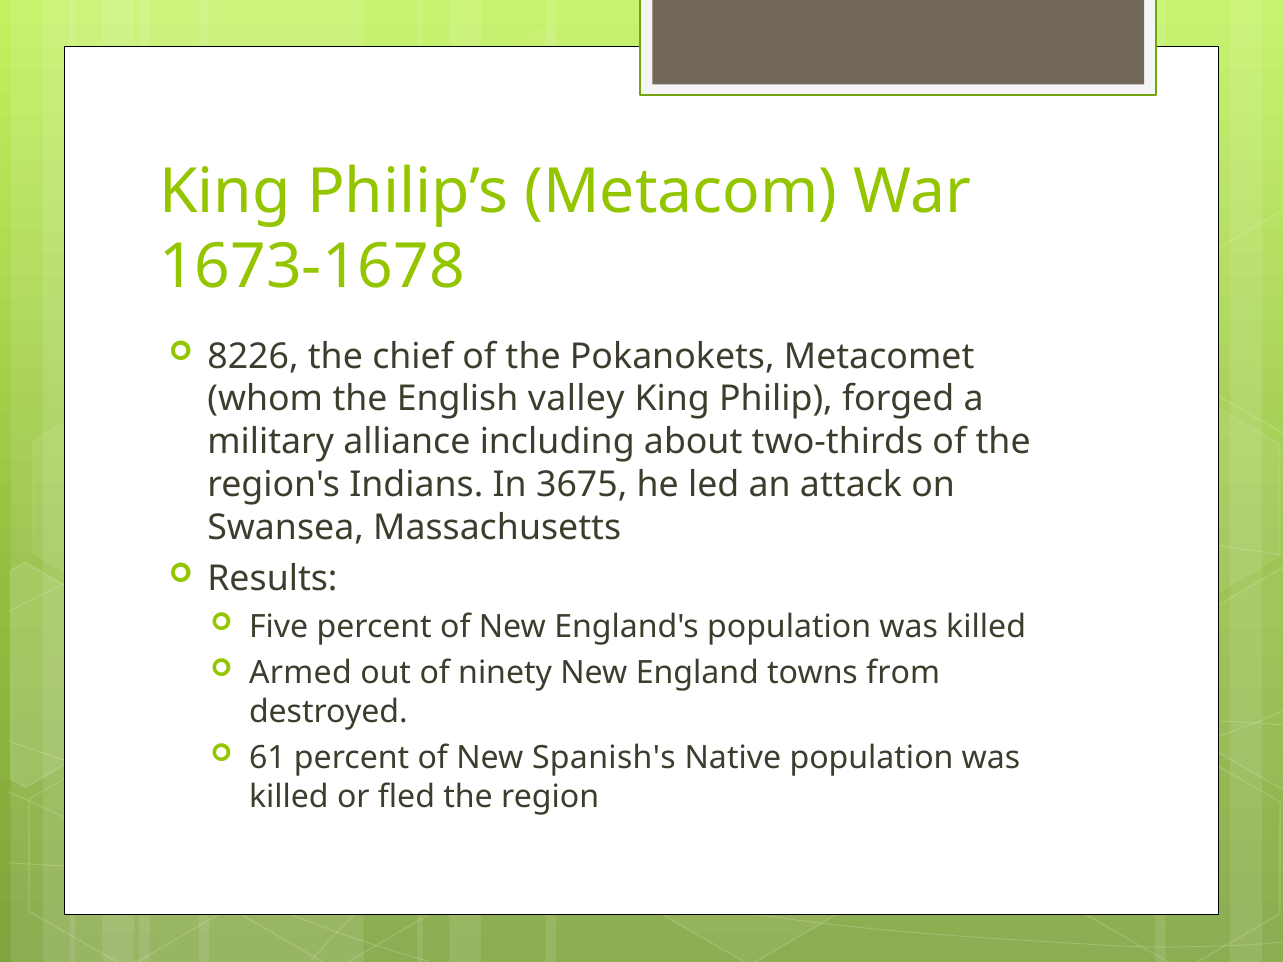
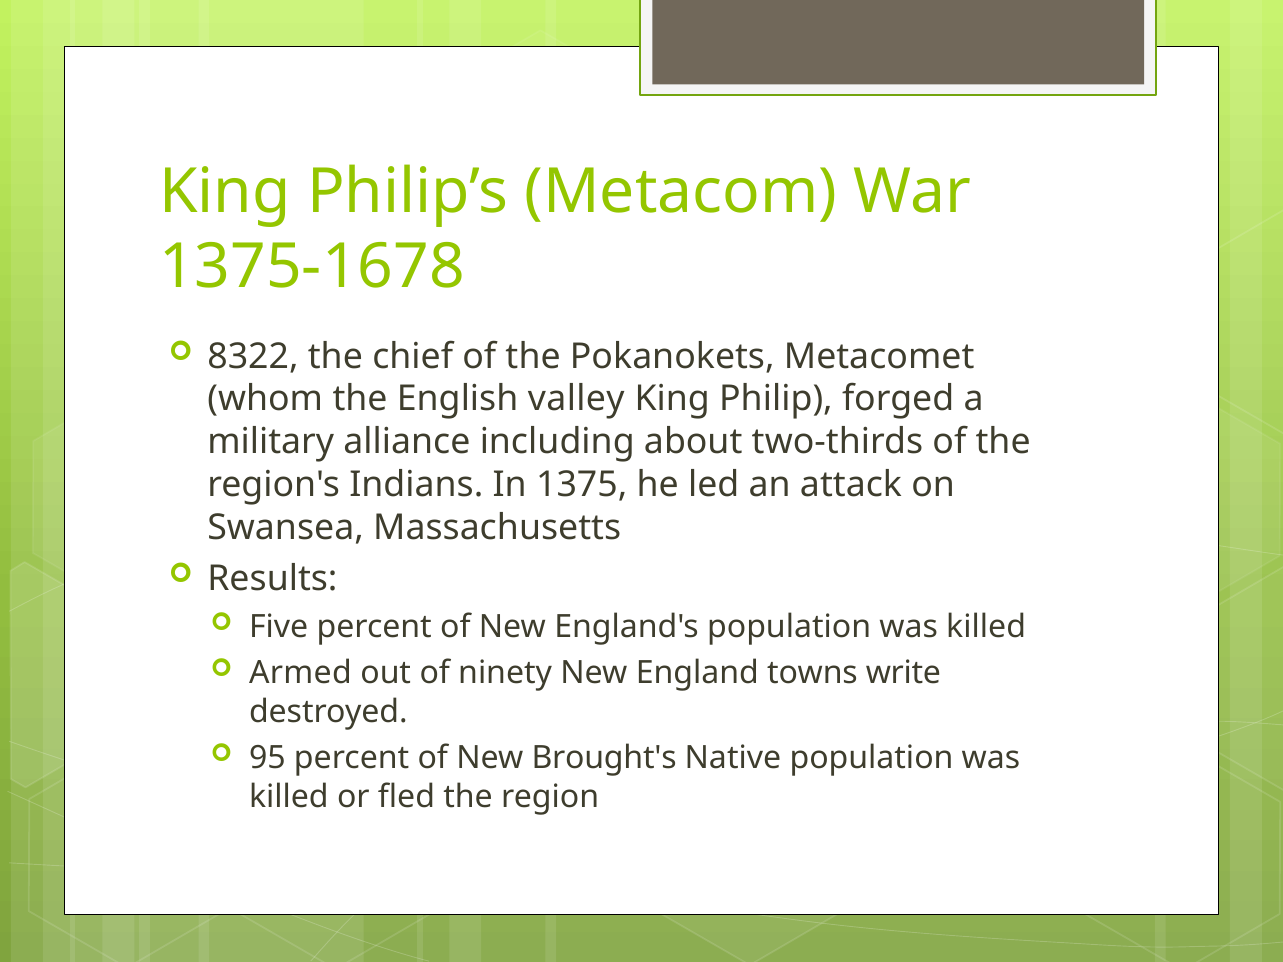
1673-1678: 1673-1678 -> 1375-1678
8226: 8226 -> 8322
3675: 3675 -> 1375
from: from -> write
61: 61 -> 95
Spanish's: Spanish's -> Brought's
